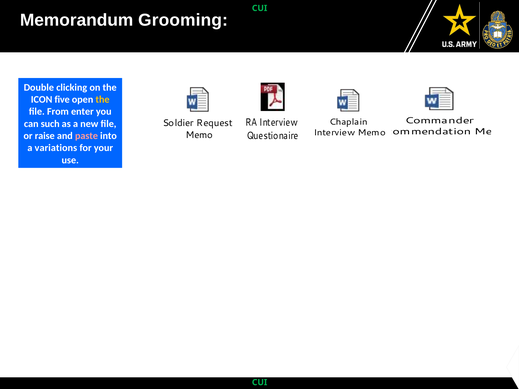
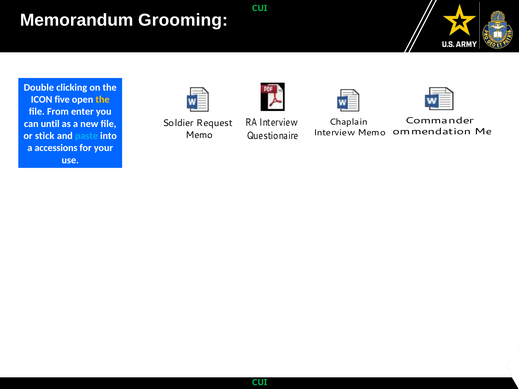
such: such -> until
raise: raise -> stick
paste colour: pink -> light blue
variations: variations -> accessions
